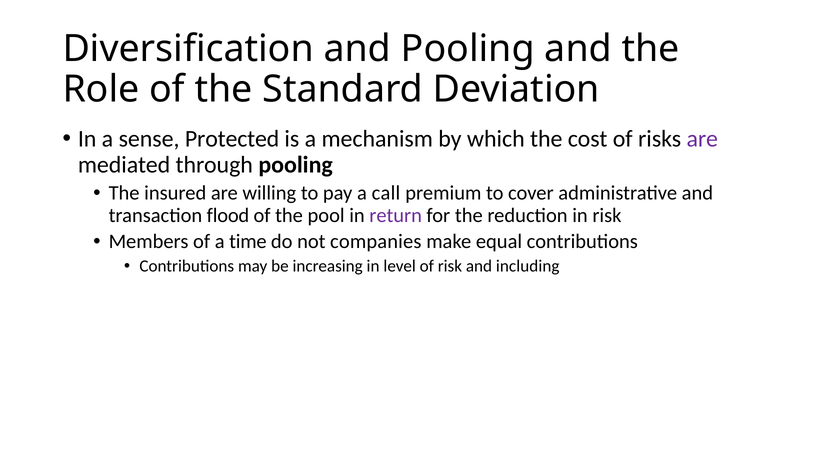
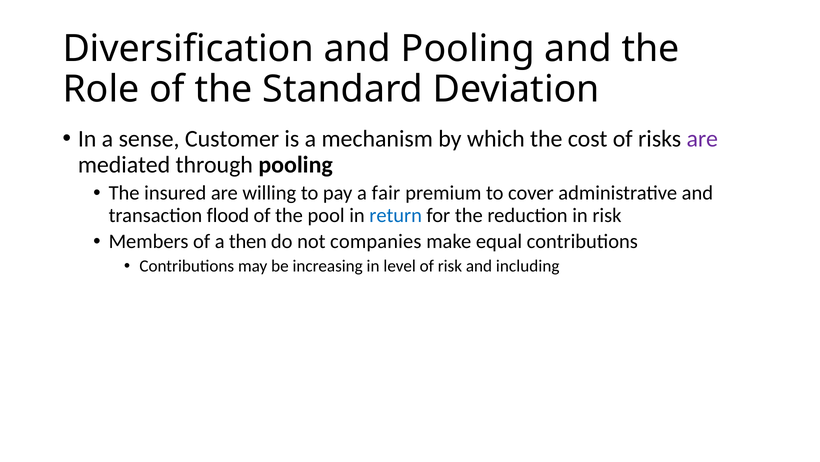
Protected: Protected -> Customer
call: call -> fair
return colour: purple -> blue
time: time -> then
